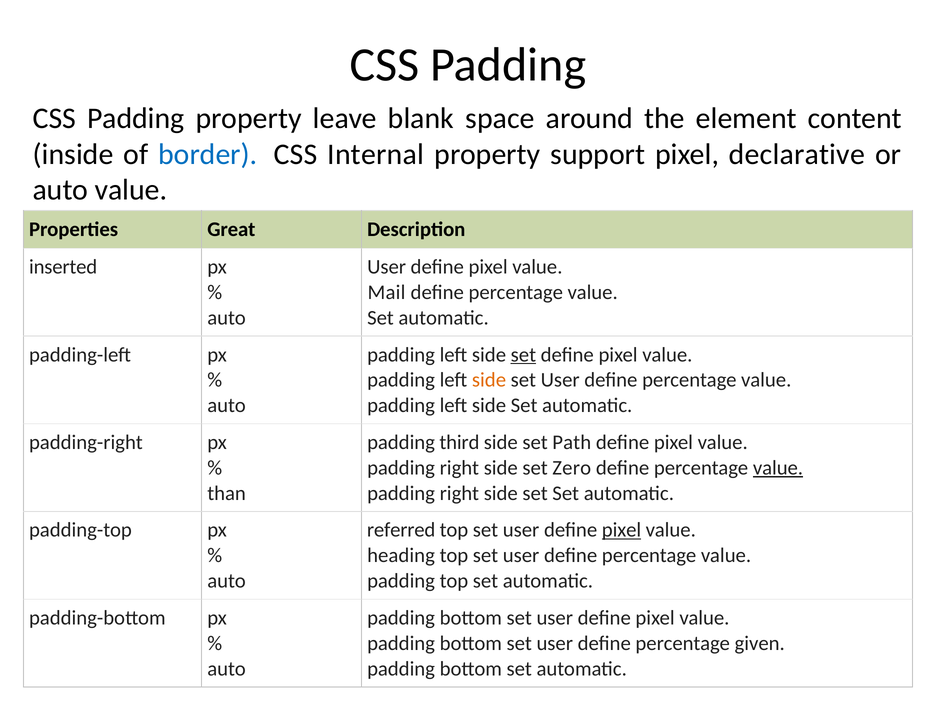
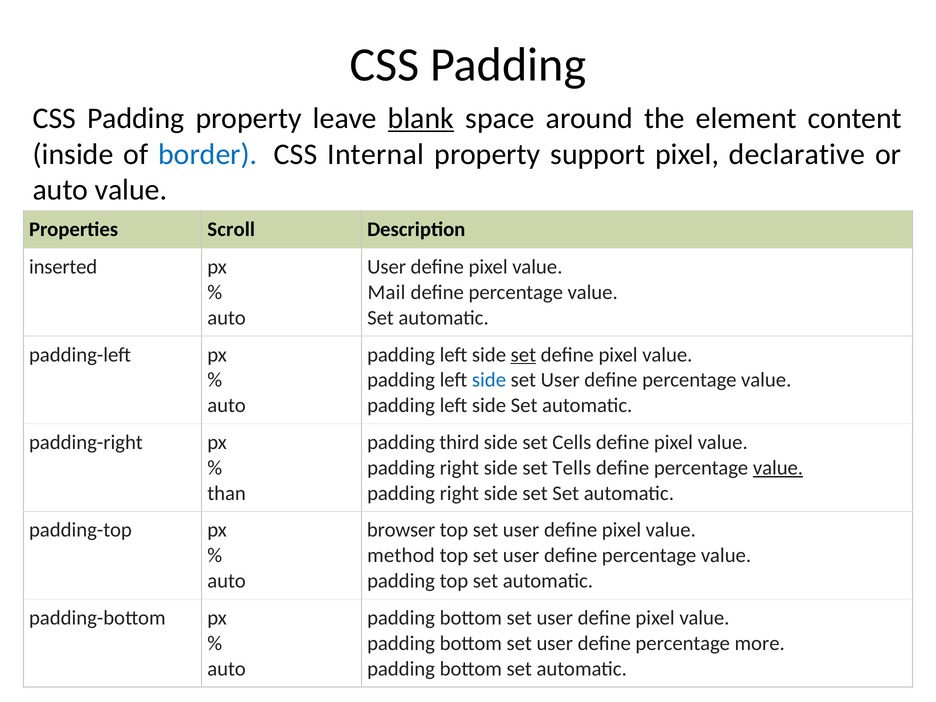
blank underline: none -> present
Great: Great -> Scroll
side at (489, 380) colour: orange -> blue
Path: Path -> Cells
Zero: Zero -> Tells
referred: referred -> browser
pixel at (622, 530) underline: present -> none
heading: heading -> method
given: given -> more
